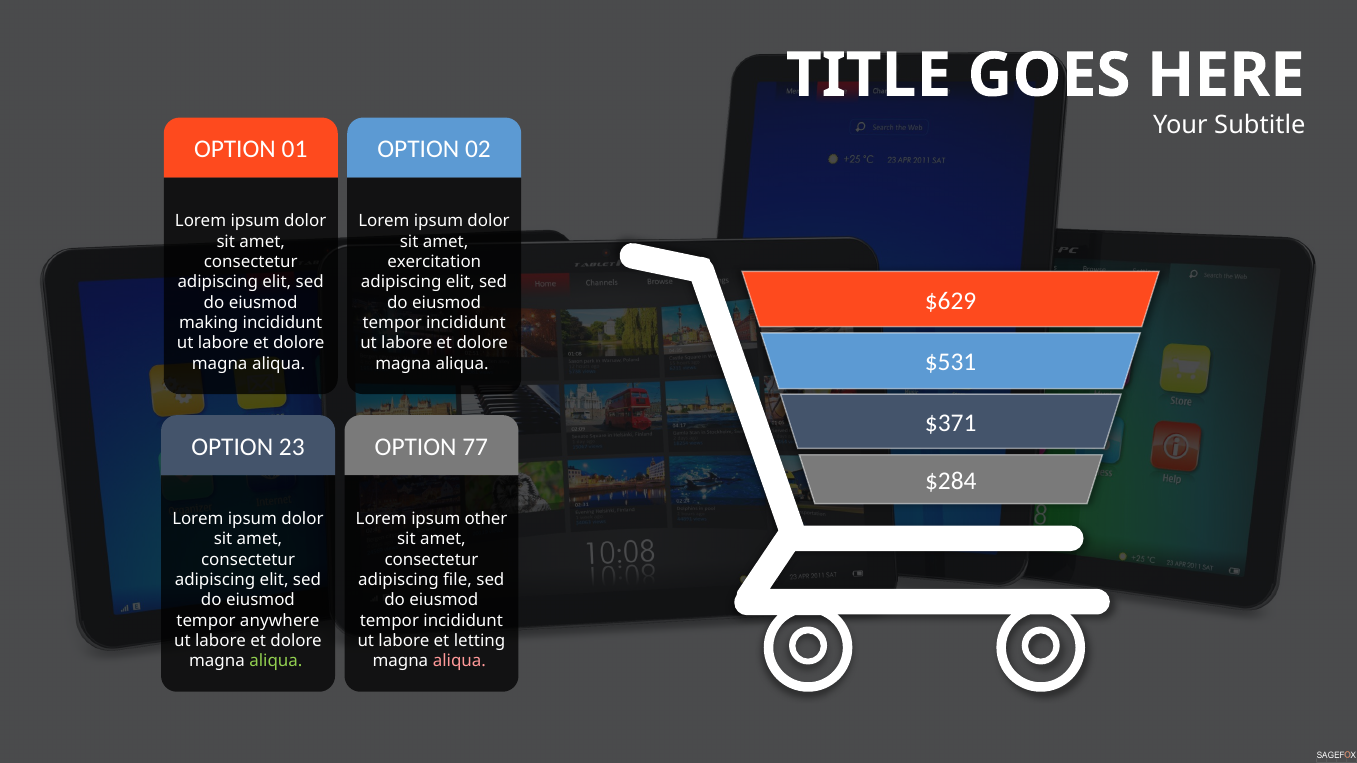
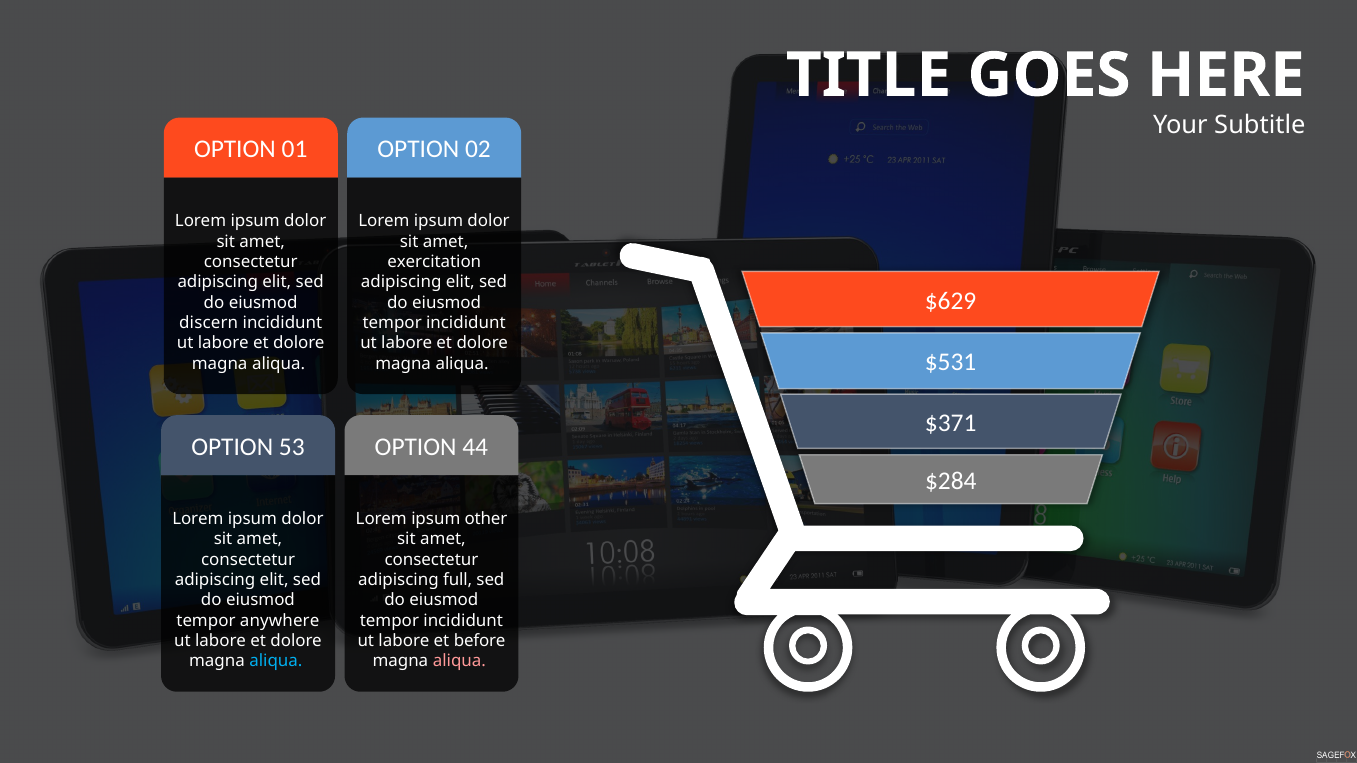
making: making -> discern
23: 23 -> 53
77: 77 -> 44
file: file -> full
letting: letting -> before
aliqua at (276, 661) colour: light green -> light blue
